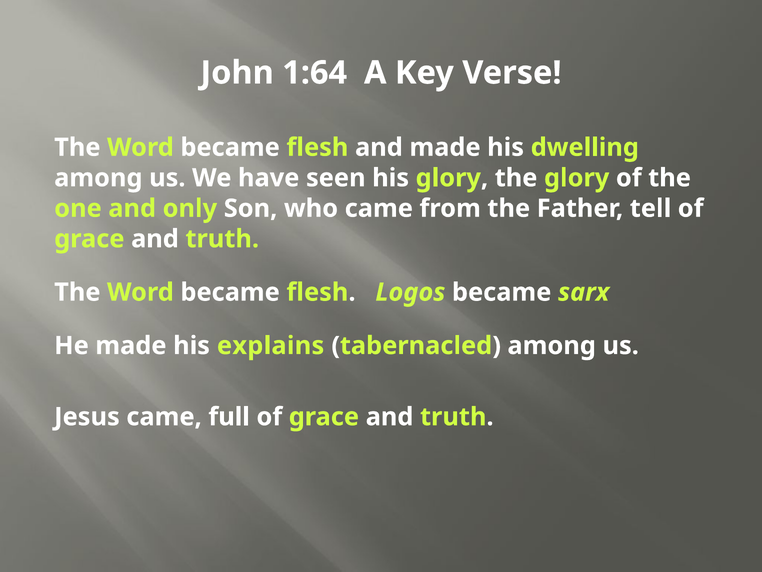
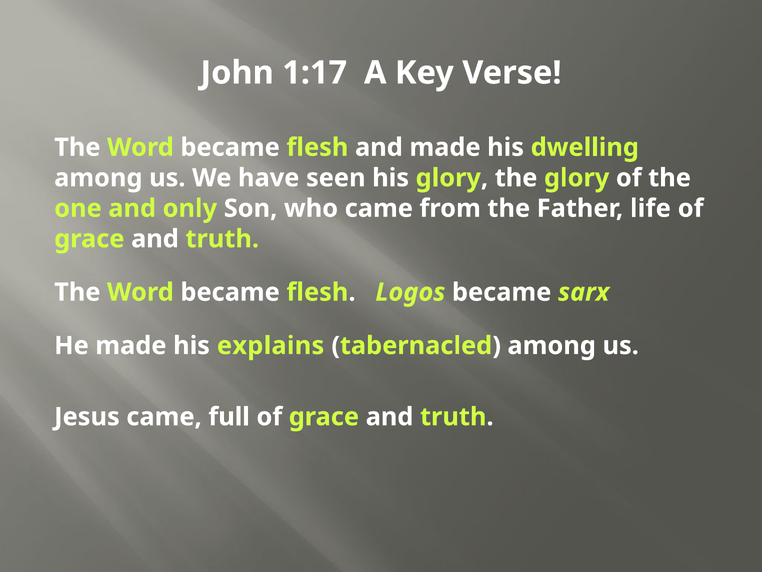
1:64: 1:64 -> 1:17
tell: tell -> life
